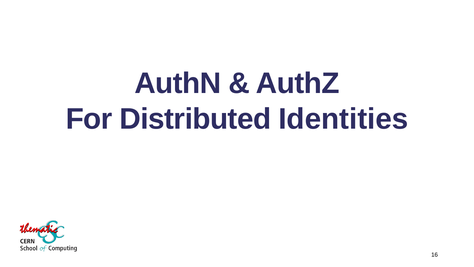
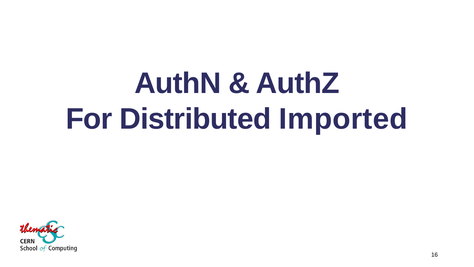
Identities: Identities -> Imported
